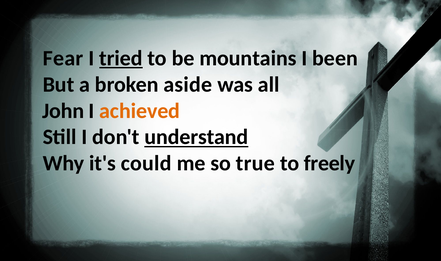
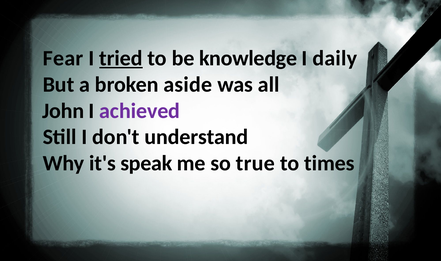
mountains: mountains -> knowledge
been: been -> daily
achieved colour: orange -> purple
understand underline: present -> none
could: could -> speak
freely: freely -> times
